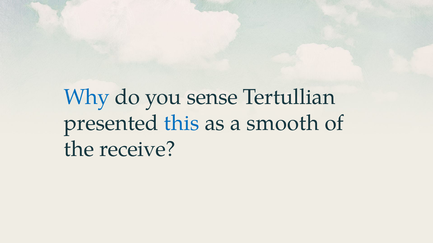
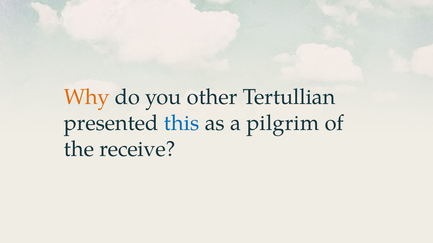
Why colour: blue -> orange
sense: sense -> other
smooth: smooth -> pilgrim
